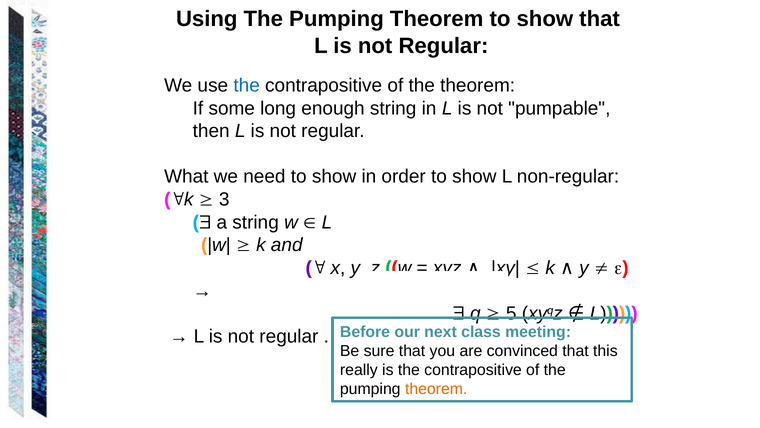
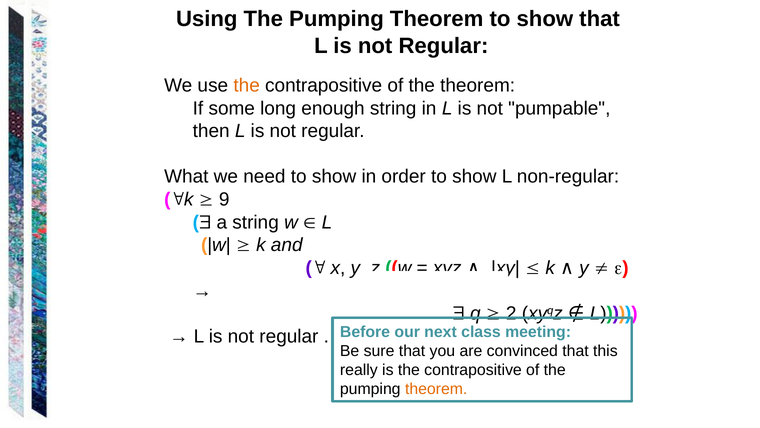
the at (247, 85) colour: blue -> orange
3: 3 -> 9
5: 5 -> 2
